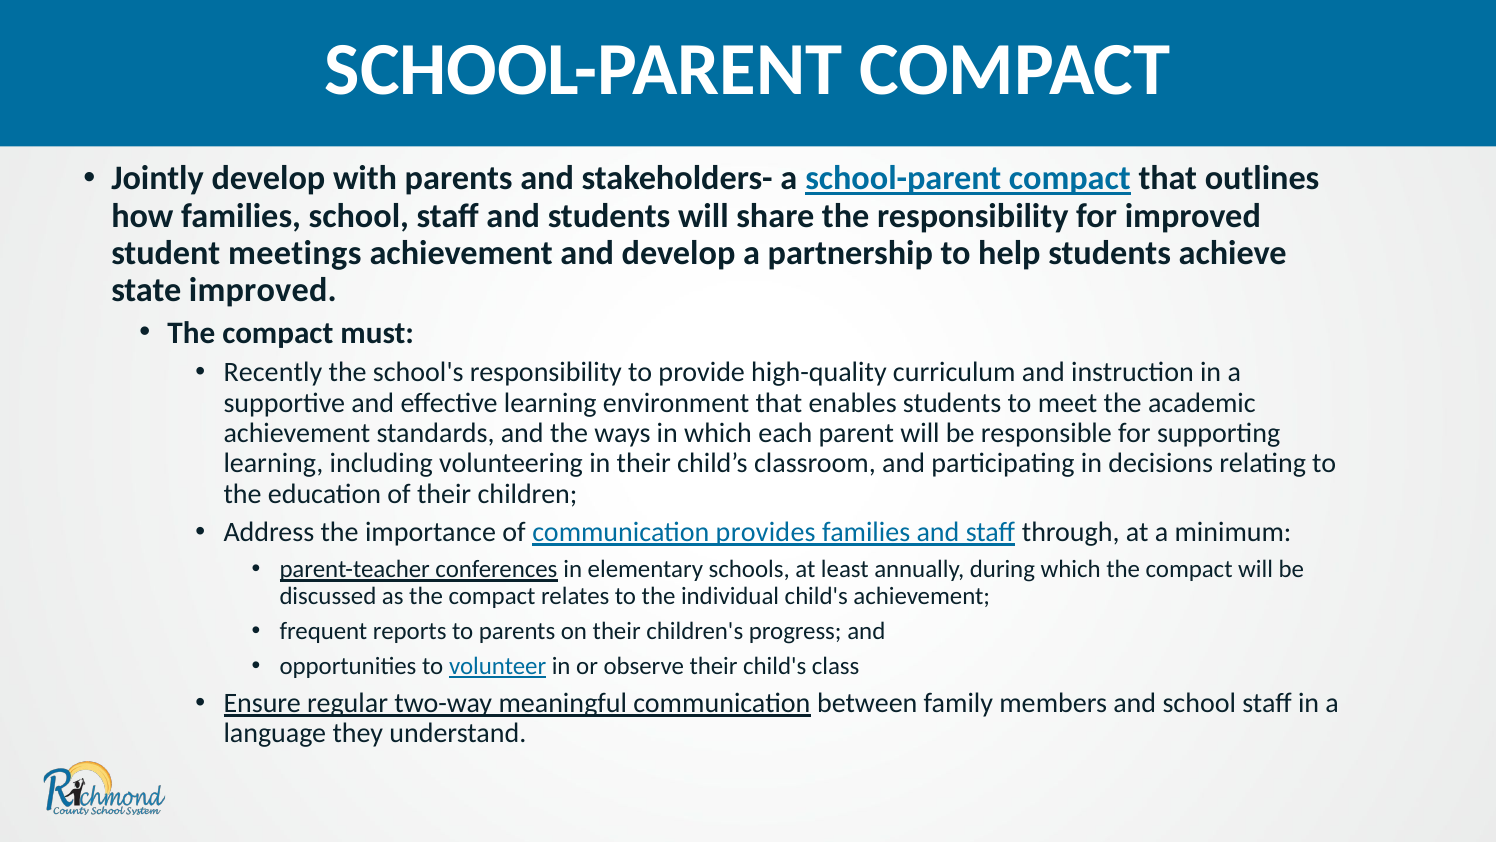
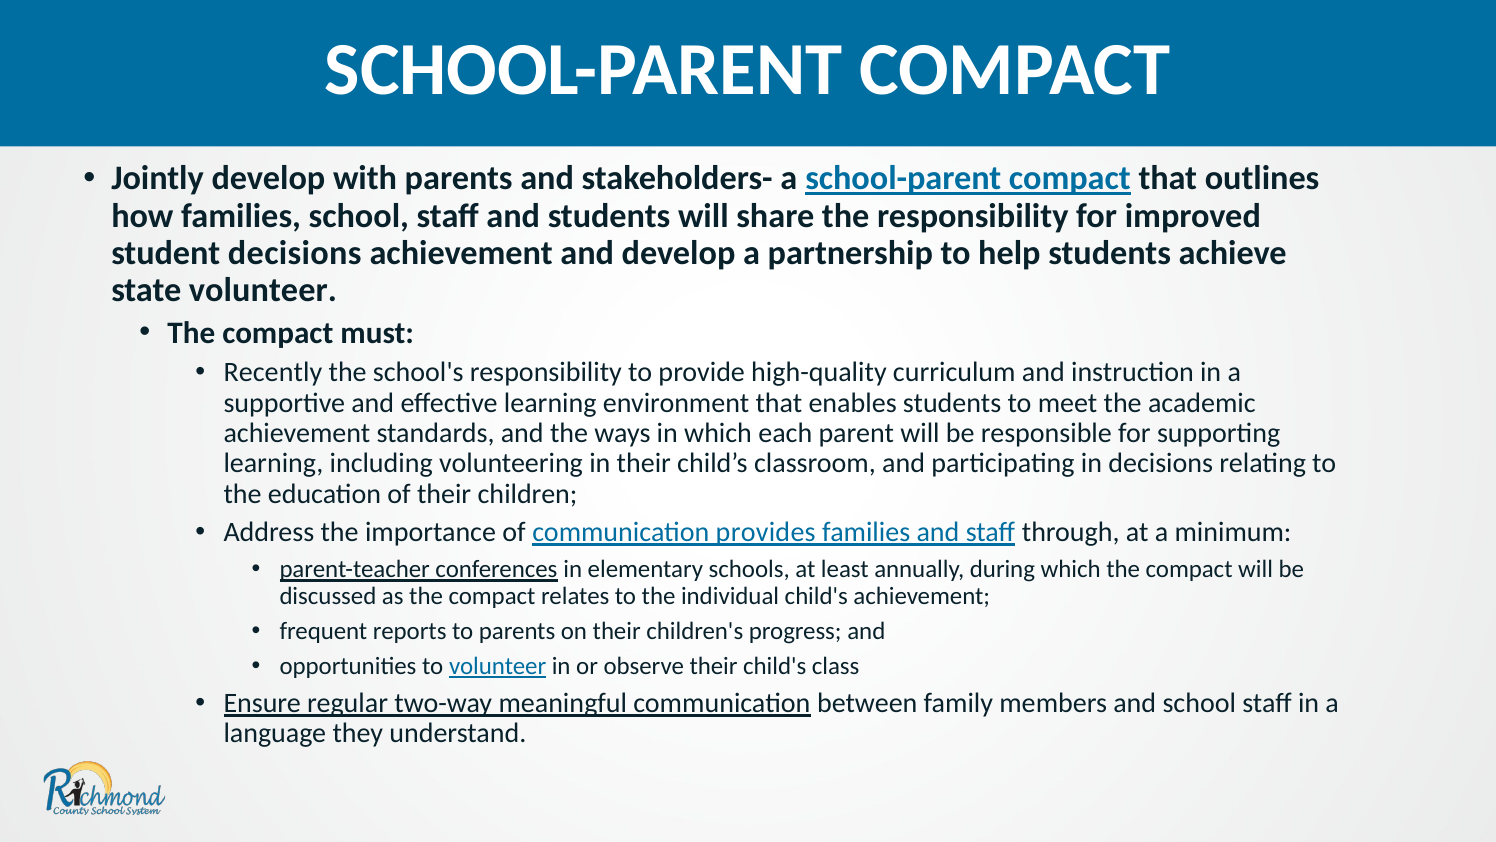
student meetings: meetings -> decisions
state improved: improved -> volunteer
